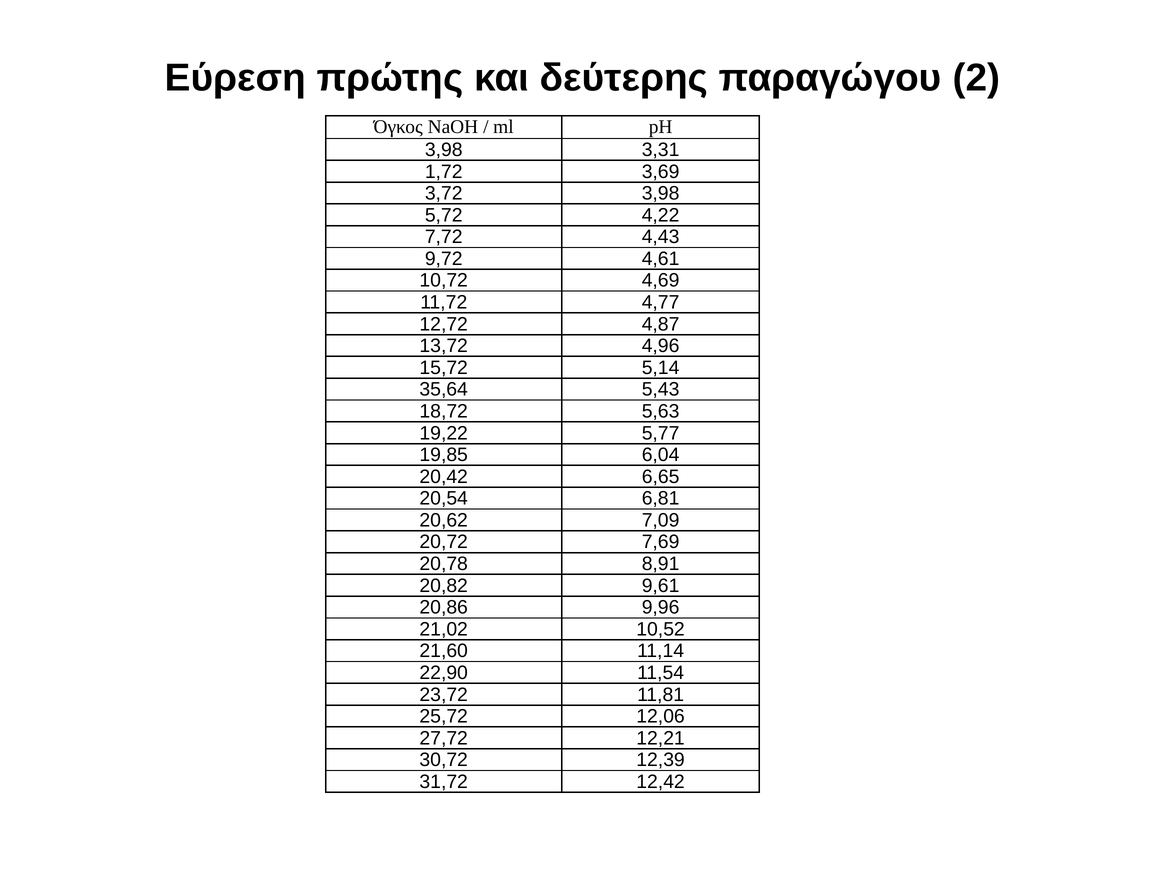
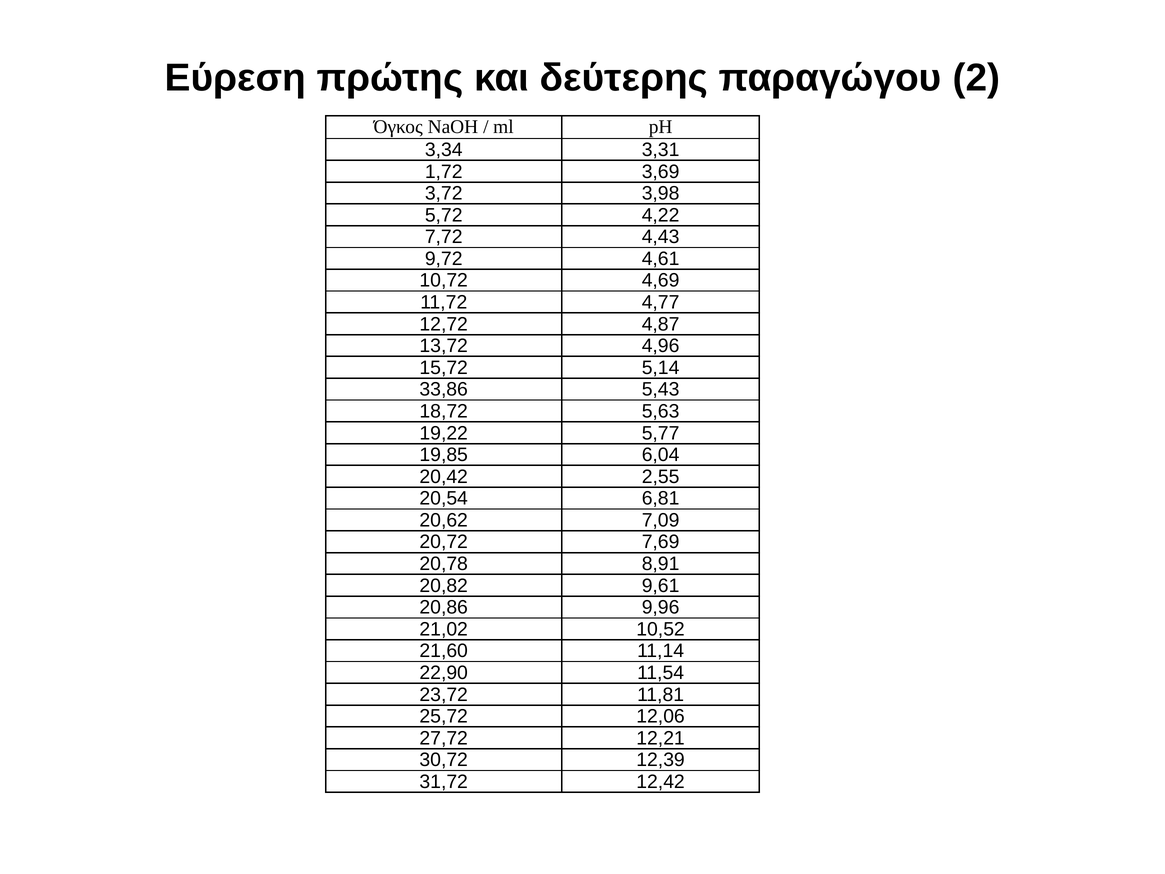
3,98 at (444, 150): 3,98 -> 3,34
35,64: 35,64 -> 33,86
6,65: 6,65 -> 2,55
